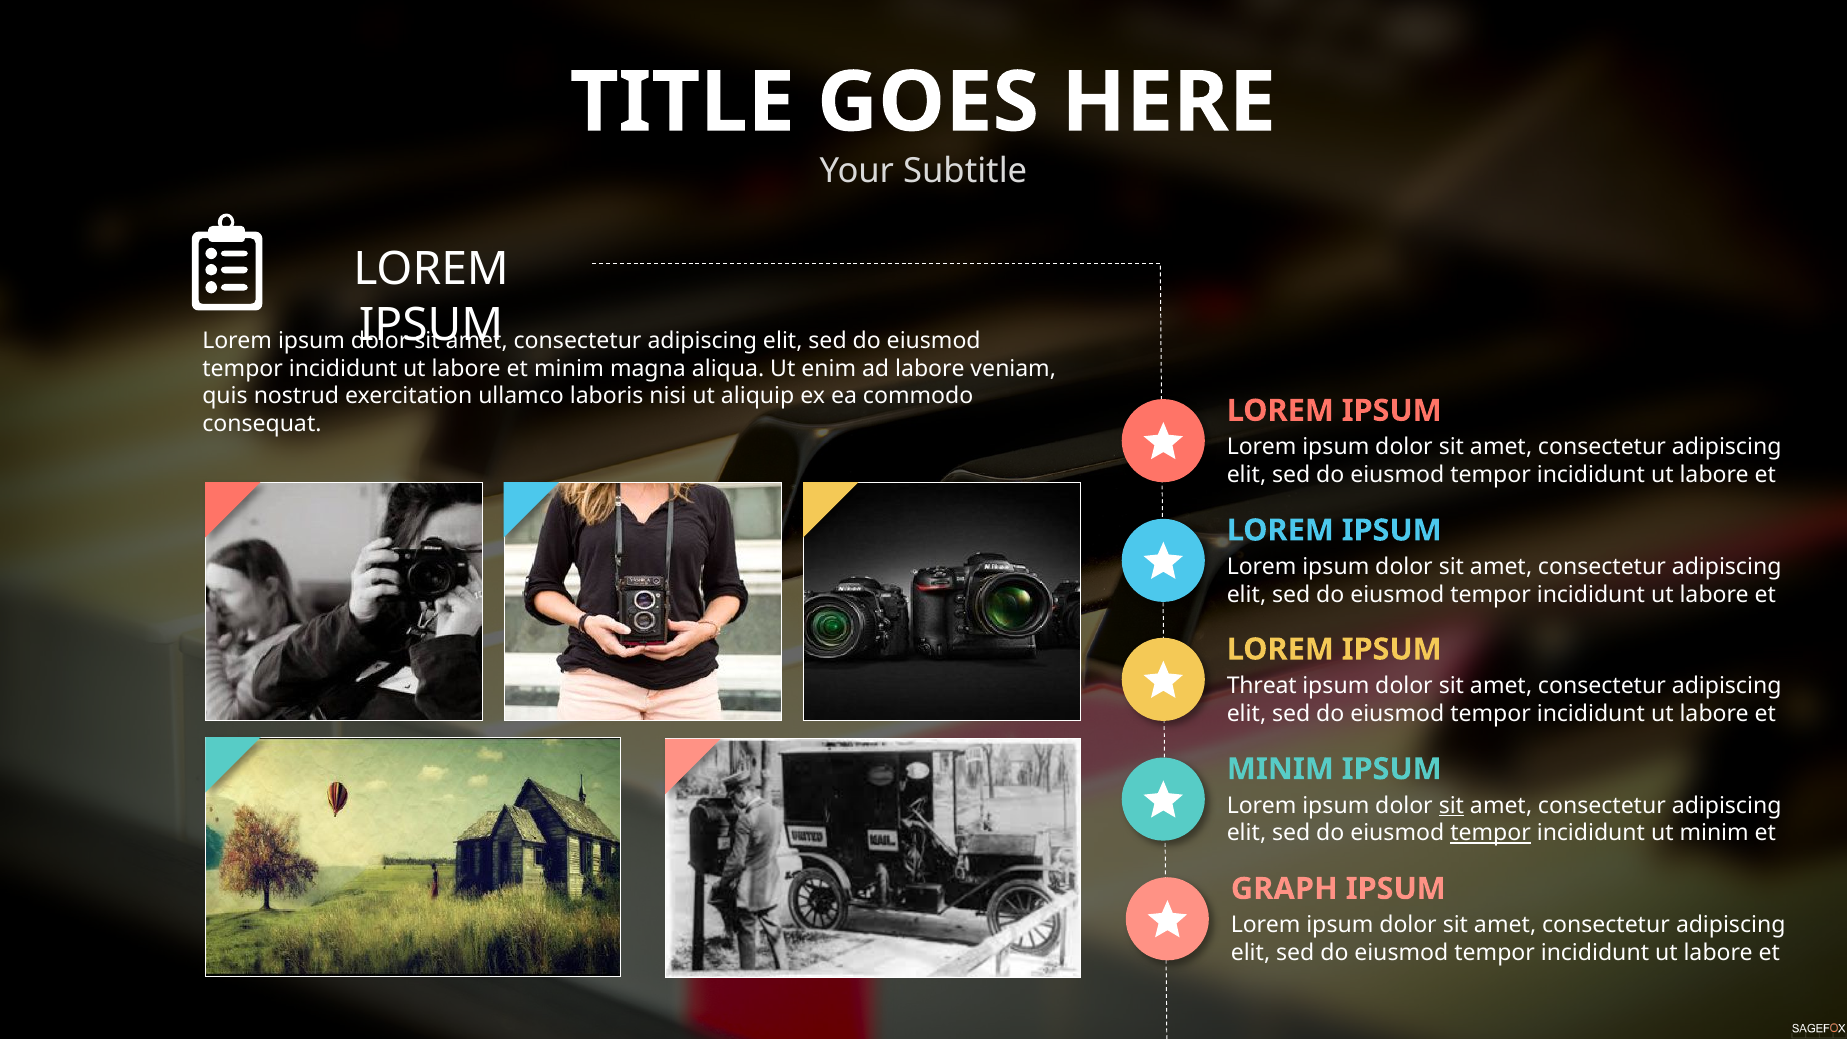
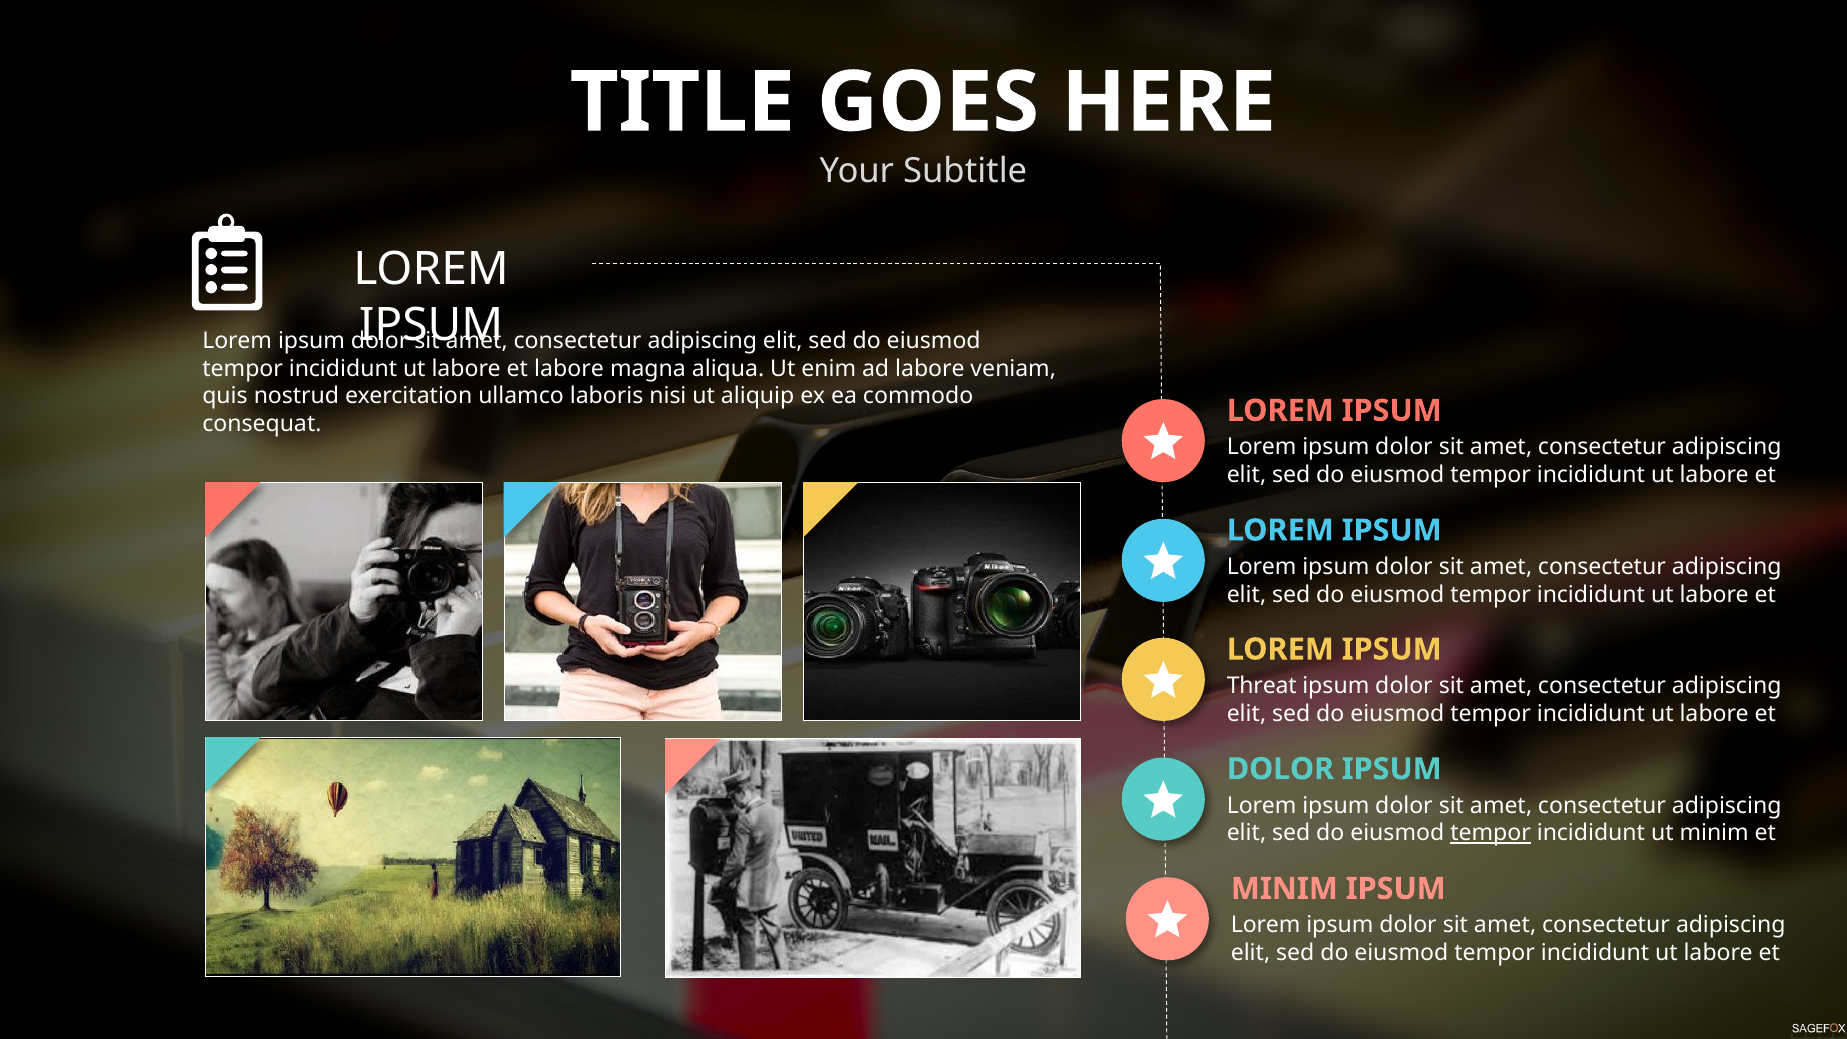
minim at (569, 368): minim -> labore
MINIM at (1280, 769): MINIM -> DOLOR
sit at (1451, 805) underline: present -> none
GRAPH at (1284, 889): GRAPH -> MINIM
